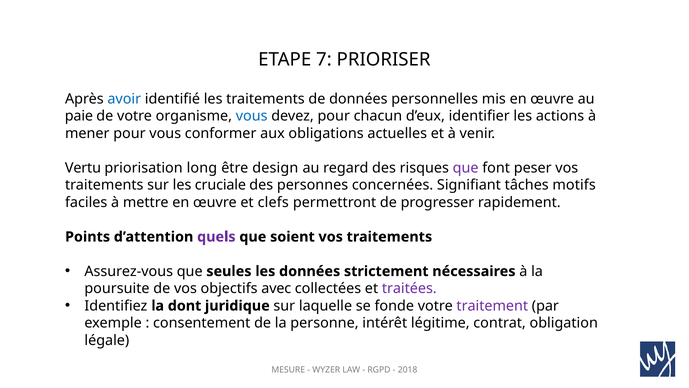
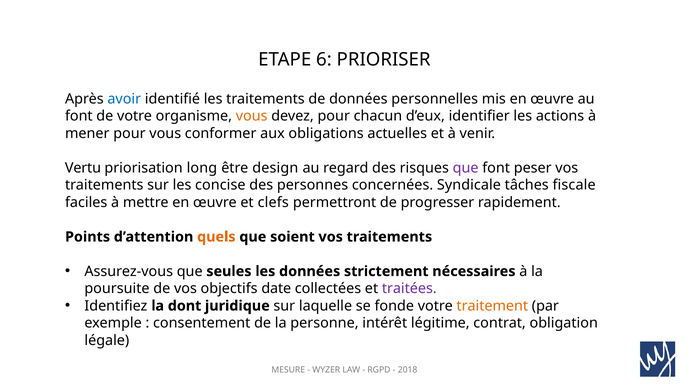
7: 7 -> 6
paie at (79, 116): paie -> font
vous at (252, 116) colour: blue -> orange
cruciale: cruciale -> concise
Signifiant: Signifiant -> Syndicale
motifs: motifs -> fiscale
quels colour: purple -> orange
avec: avec -> date
traitement colour: purple -> orange
